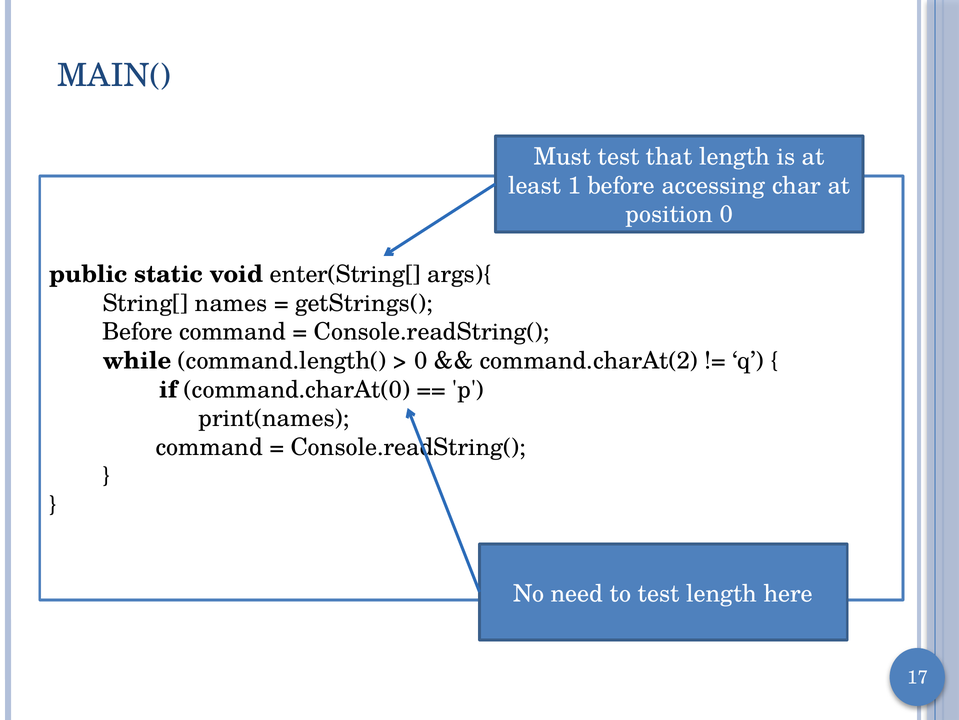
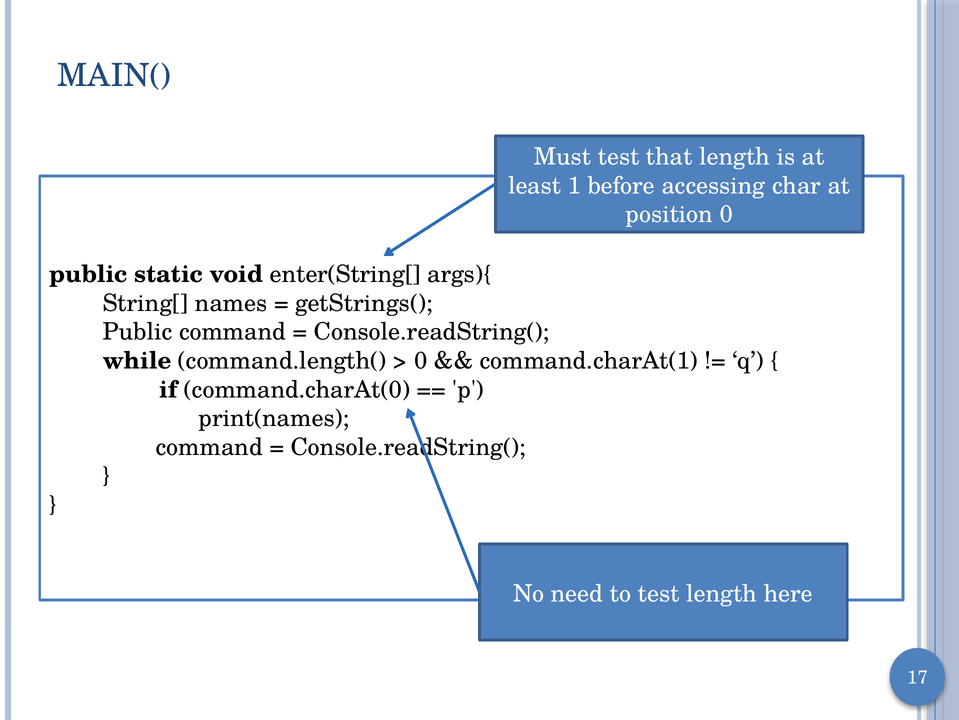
Before at (138, 332): Before -> Public
command.charAt(2: command.charAt(2 -> command.charAt(1
